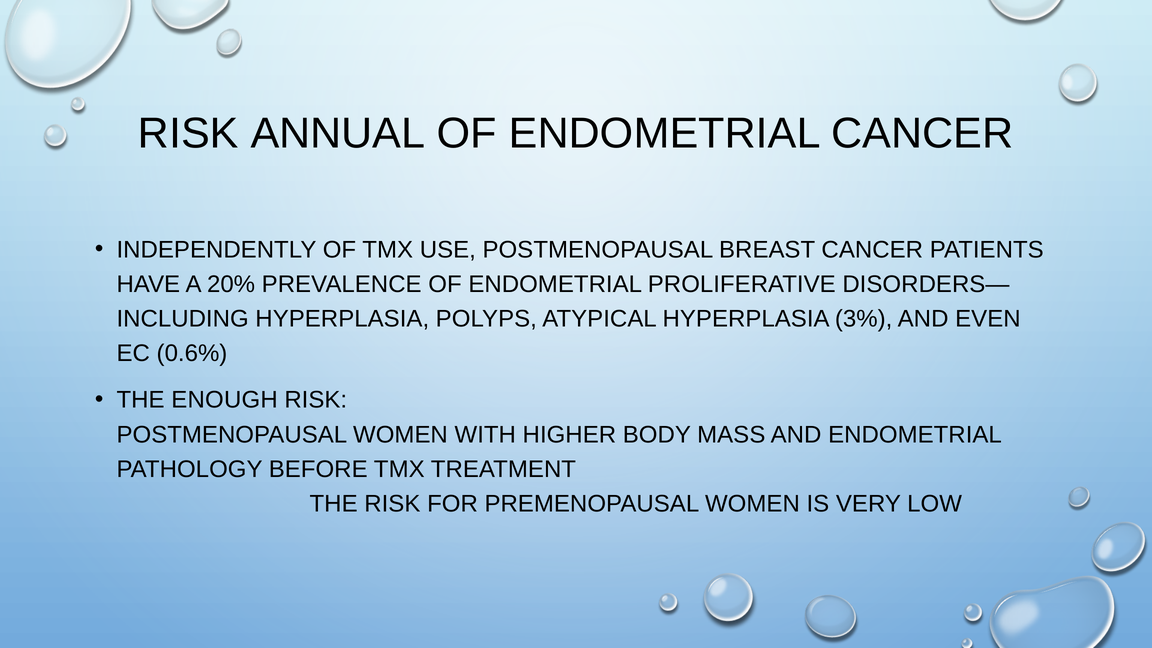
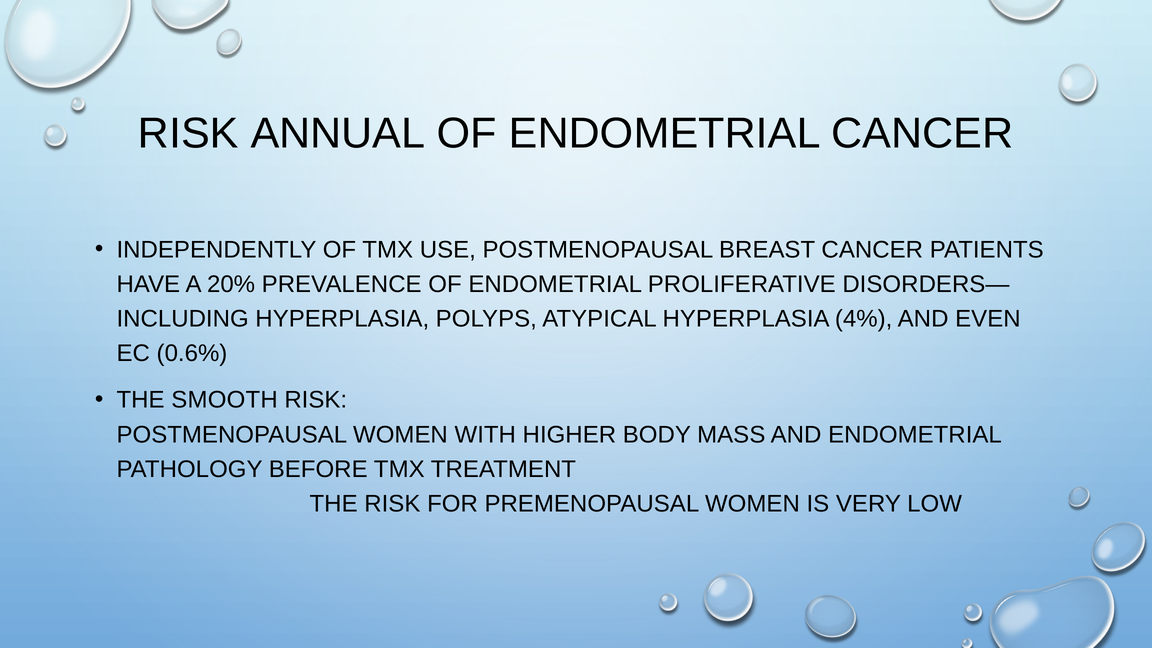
3%: 3% -> 4%
ENOUGH: ENOUGH -> SMOOTH
